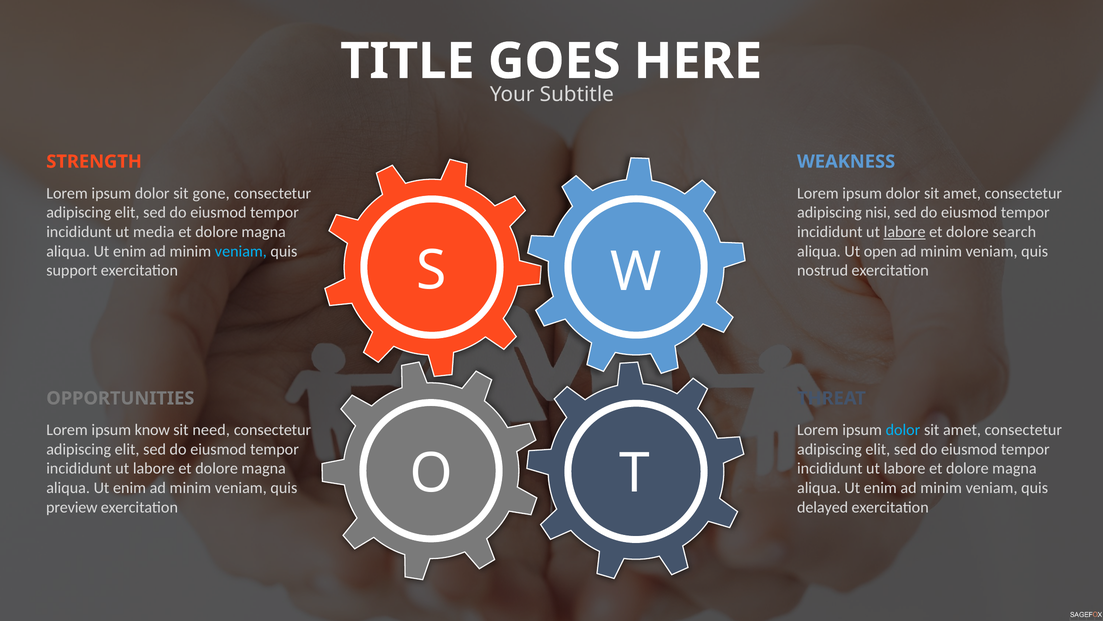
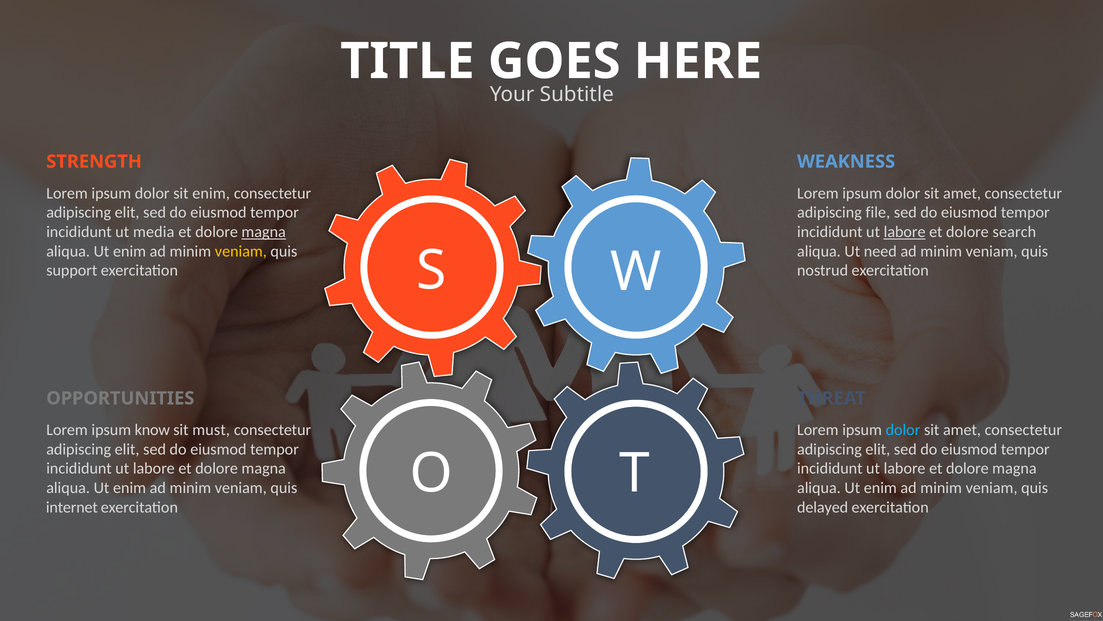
sit gone: gone -> enim
nisi: nisi -> file
magna at (264, 232) underline: none -> present
veniam at (241, 251) colour: light blue -> yellow
open: open -> need
need: need -> must
preview: preview -> internet
